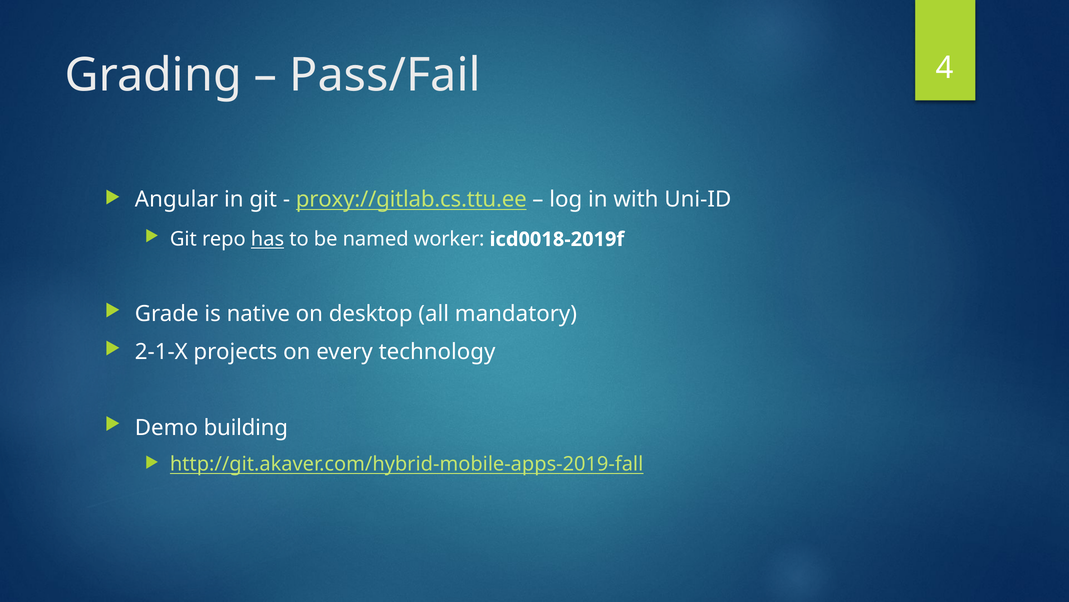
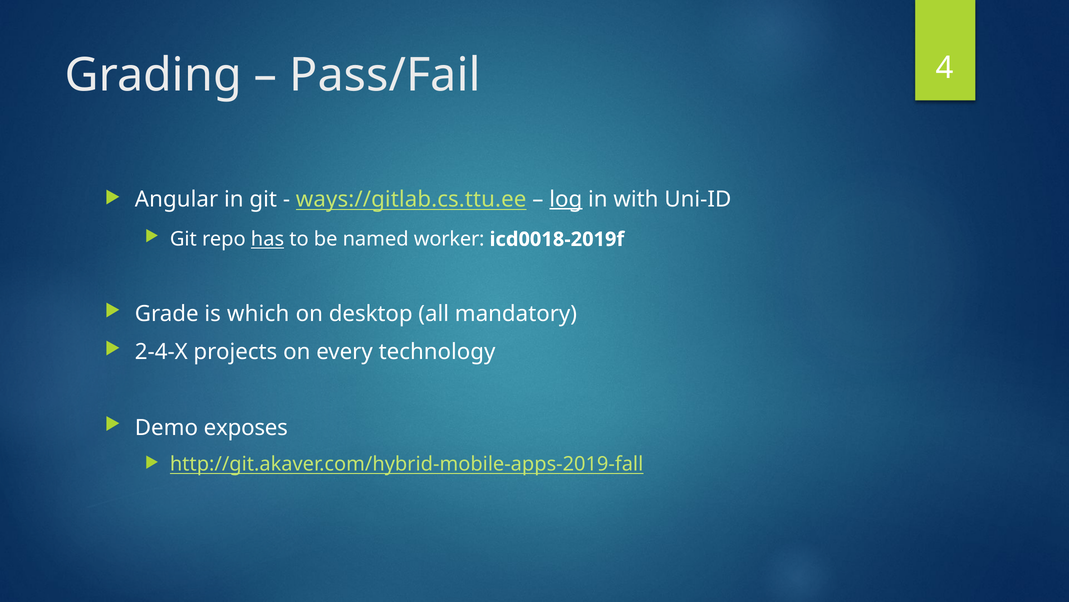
proxy://gitlab.cs.ttu.ee: proxy://gitlab.cs.ttu.ee -> ways://gitlab.cs.ttu.ee
log underline: none -> present
native: native -> which
2-1-X: 2-1-X -> 2-4-X
building: building -> exposes
